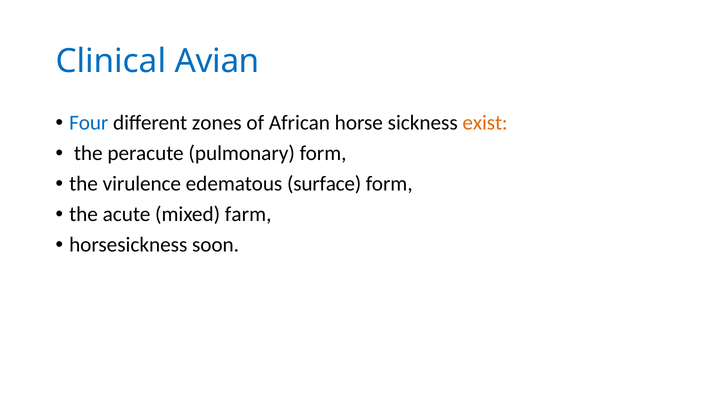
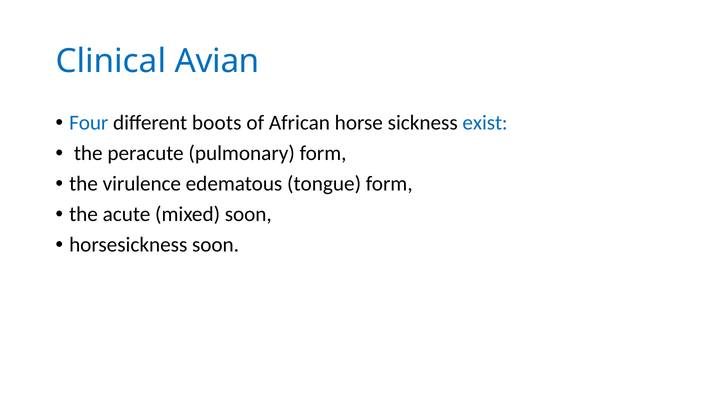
zones: zones -> boots
exist colour: orange -> blue
surface: surface -> tongue
mixed farm: farm -> soon
